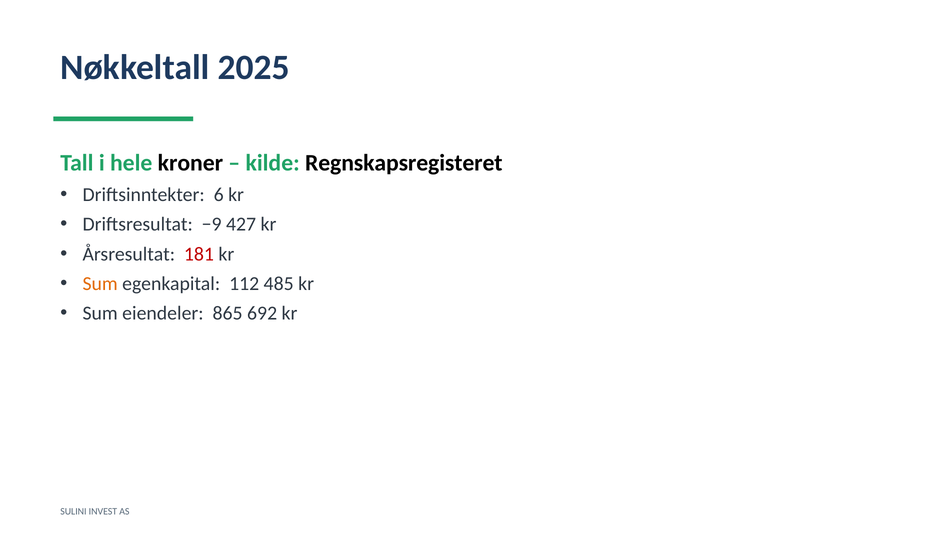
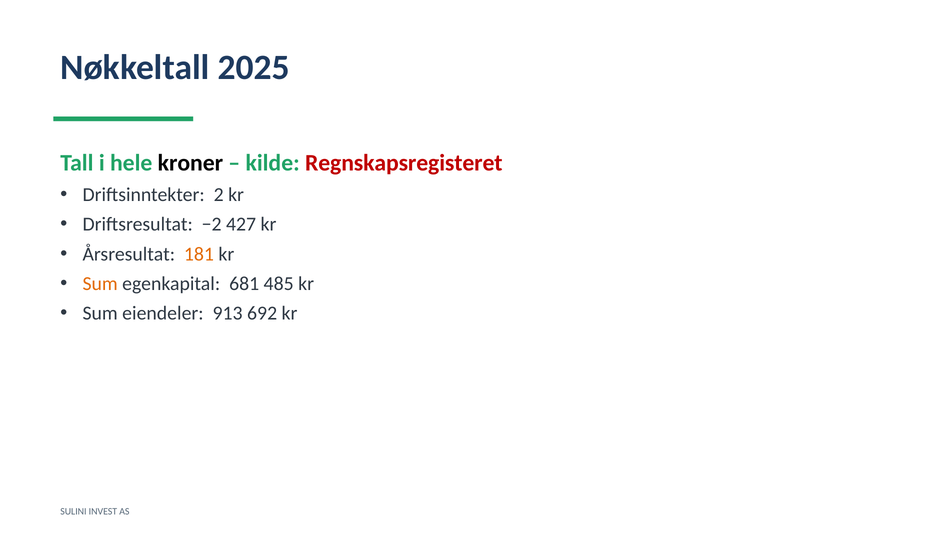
Regnskapsregisteret colour: black -> red
6: 6 -> 2
−9: −9 -> −2
181 colour: red -> orange
112: 112 -> 681
865: 865 -> 913
